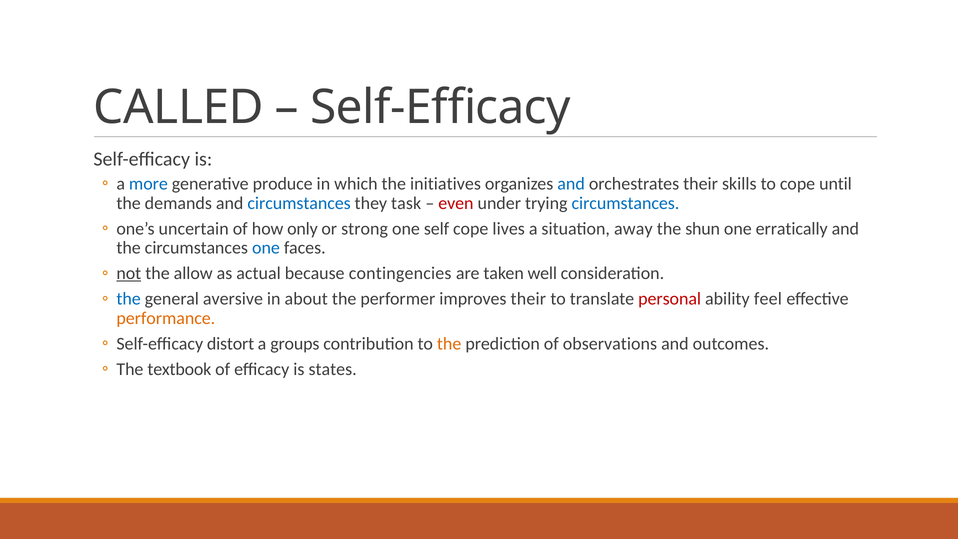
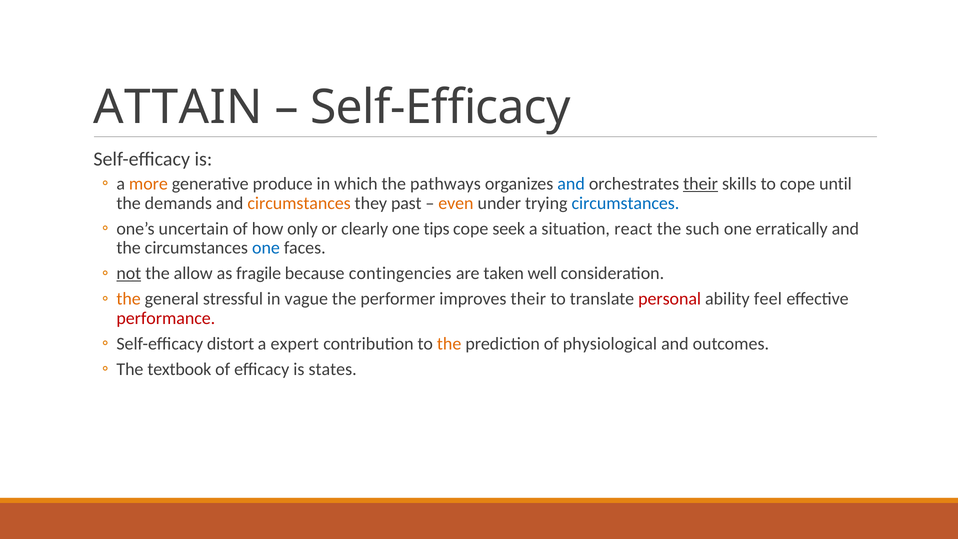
CALLED: CALLED -> ATTAIN
more colour: blue -> orange
initiatives: initiatives -> pathways
their at (701, 184) underline: none -> present
circumstances at (299, 203) colour: blue -> orange
task: task -> past
even colour: red -> orange
strong: strong -> clearly
self: self -> tips
lives: lives -> seek
away: away -> react
shun: shun -> such
actual: actual -> fragile
the at (129, 299) colour: blue -> orange
aversive: aversive -> stressful
about: about -> vague
performance colour: orange -> red
groups: groups -> expert
observations: observations -> physiological
